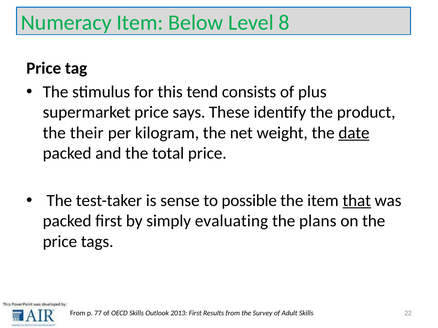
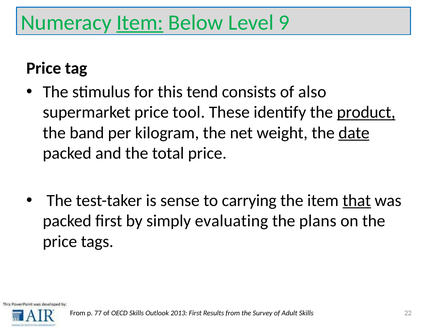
Item at (140, 23) underline: none -> present
8: 8 -> 9
plus: plus -> also
says: says -> tool
product underline: none -> present
their: their -> band
possible: possible -> carrying
